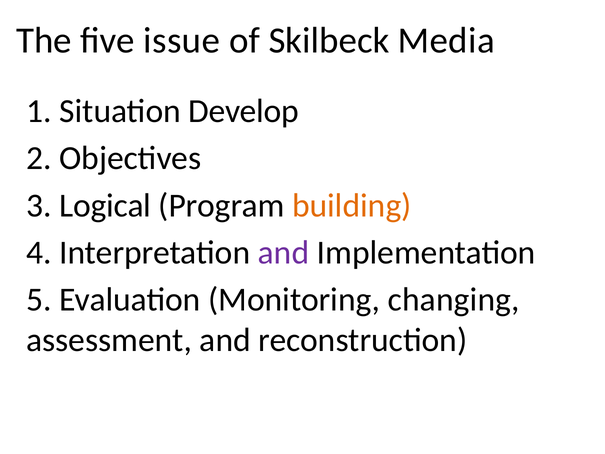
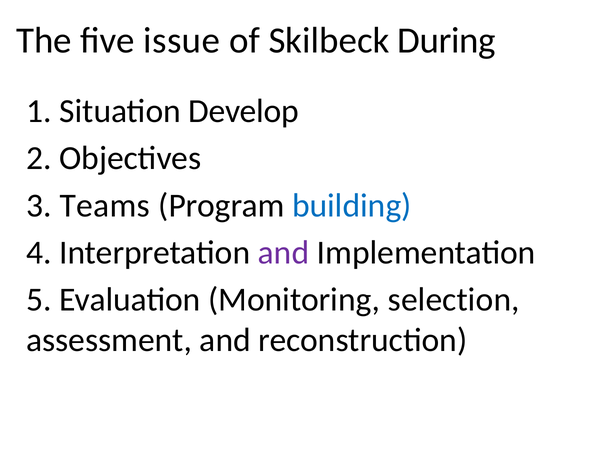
Media: Media -> During
Logical: Logical -> Teams
building colour: orange -> blue
changing: changing -> selection
